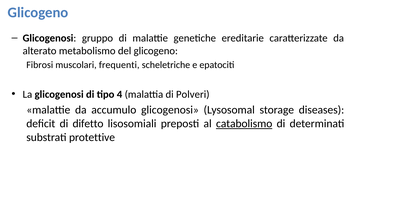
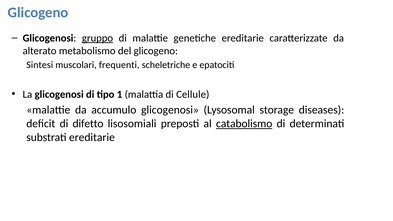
gruppo underline: none -> present
Fibrosi: Fibrosi -> Sintesi
4: 4 -> 1
Polveri: Polveri -> Cellule
substrati protettive: protettive -> ereditarie
